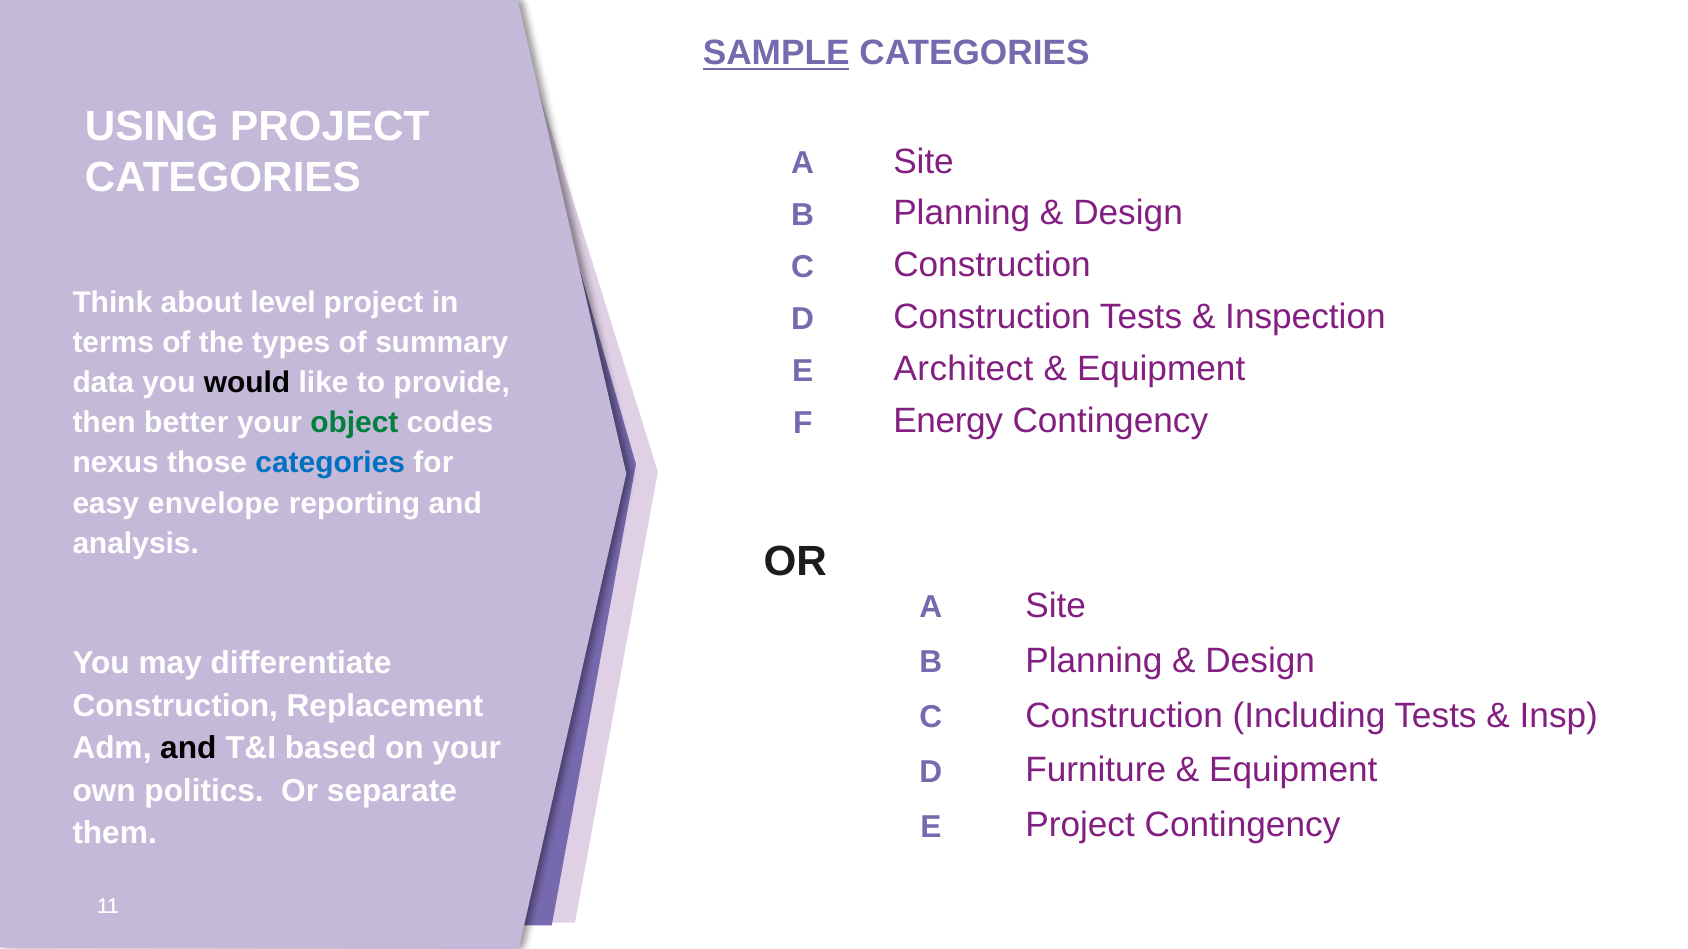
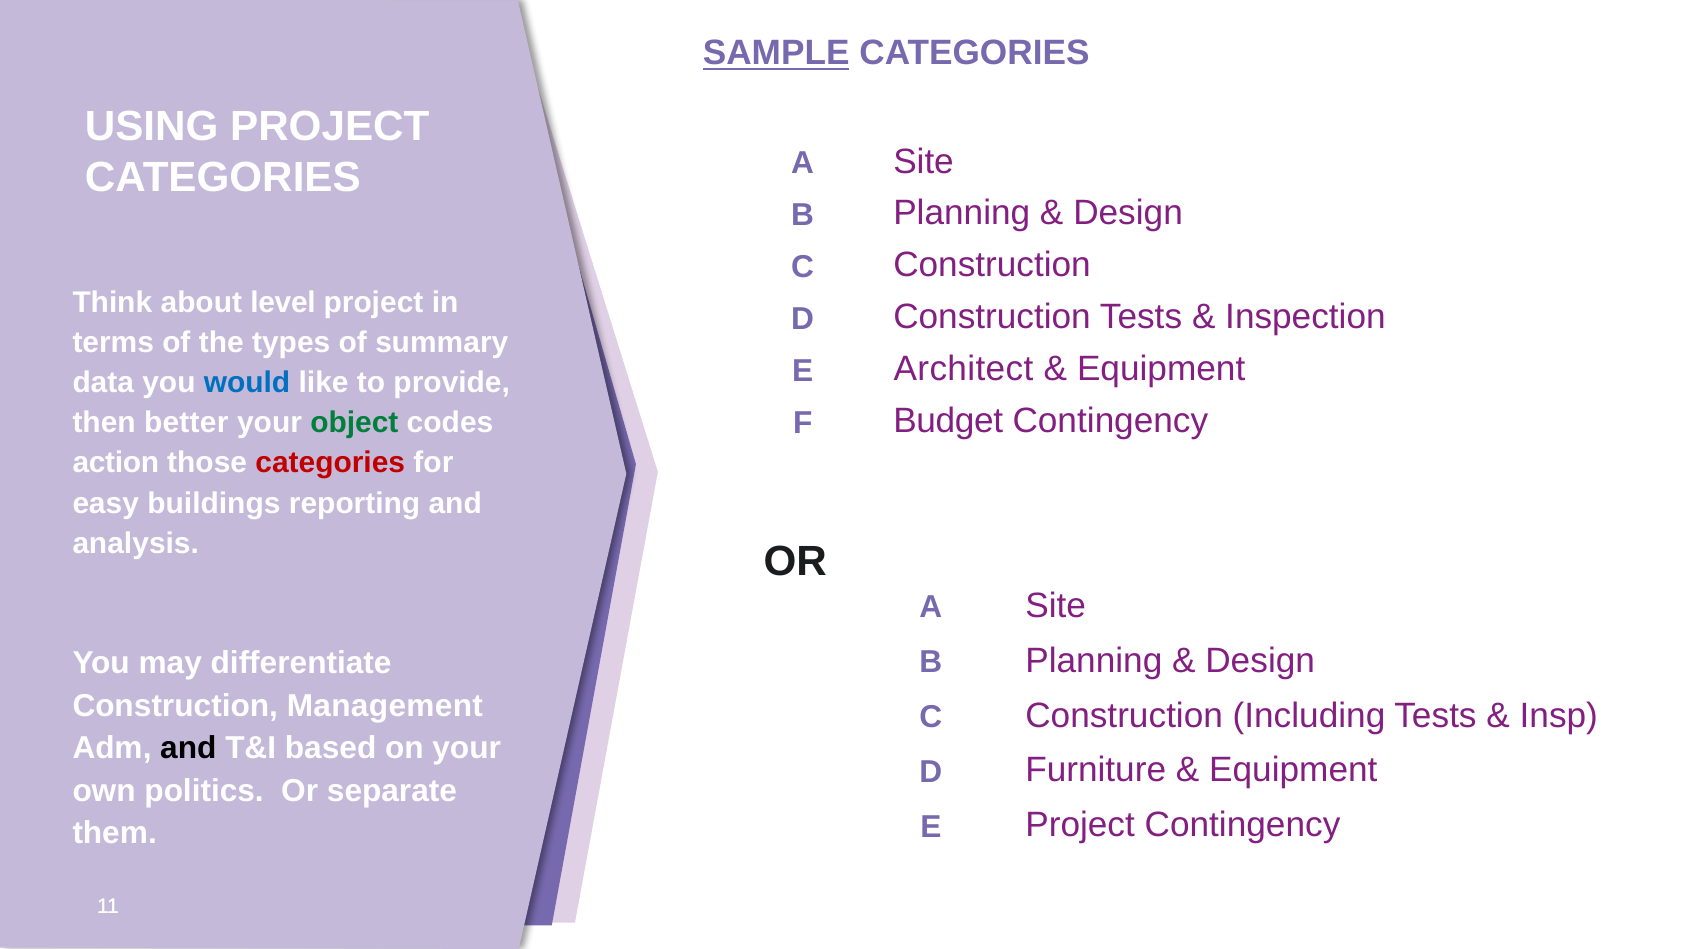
would colour: black -> blue
Energy: Energy -> Budget
nexus: nexus -> action
categories at (330, 463) colour: blue -> red
envelope: envelope -> buildings
Replacement: Replacement -> Management
